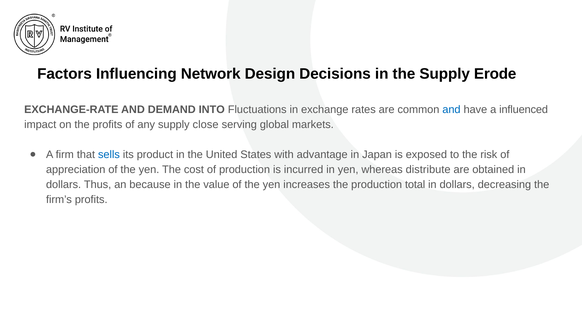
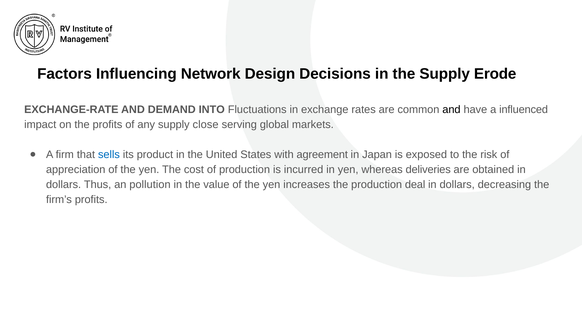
and at (451, 110) colour: blue -> black
advantage: advantage -> agreement
distribute: distribute -> deliveries
because: because -> pollution
total: total -> deal
